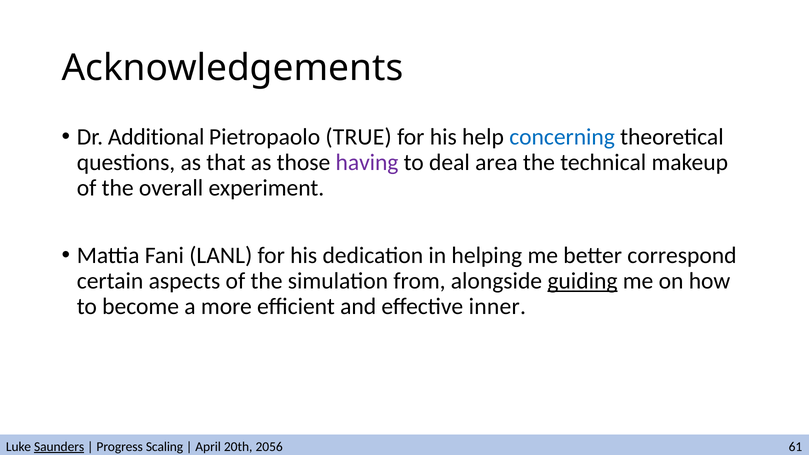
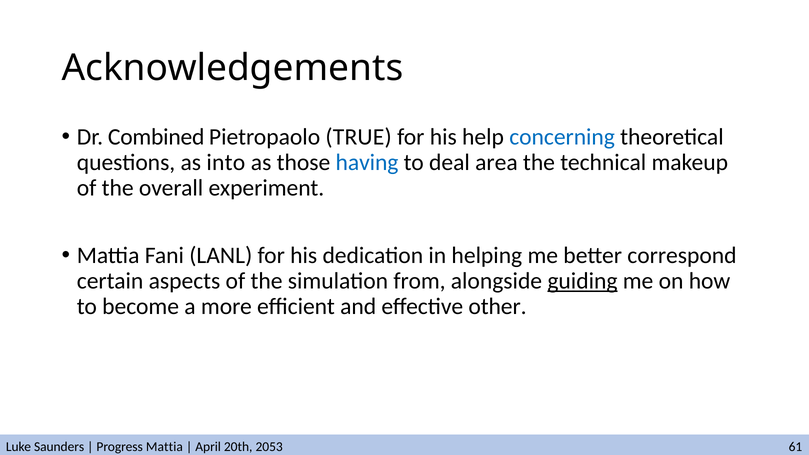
Additional: Additional -> Combined
that: that -> into
having colour: purple -> blue
inner: inner -> other
Saunders underline: present -> none
Progress Scaling: Scaling -> Mattia
2056: 2056 -> 2053
